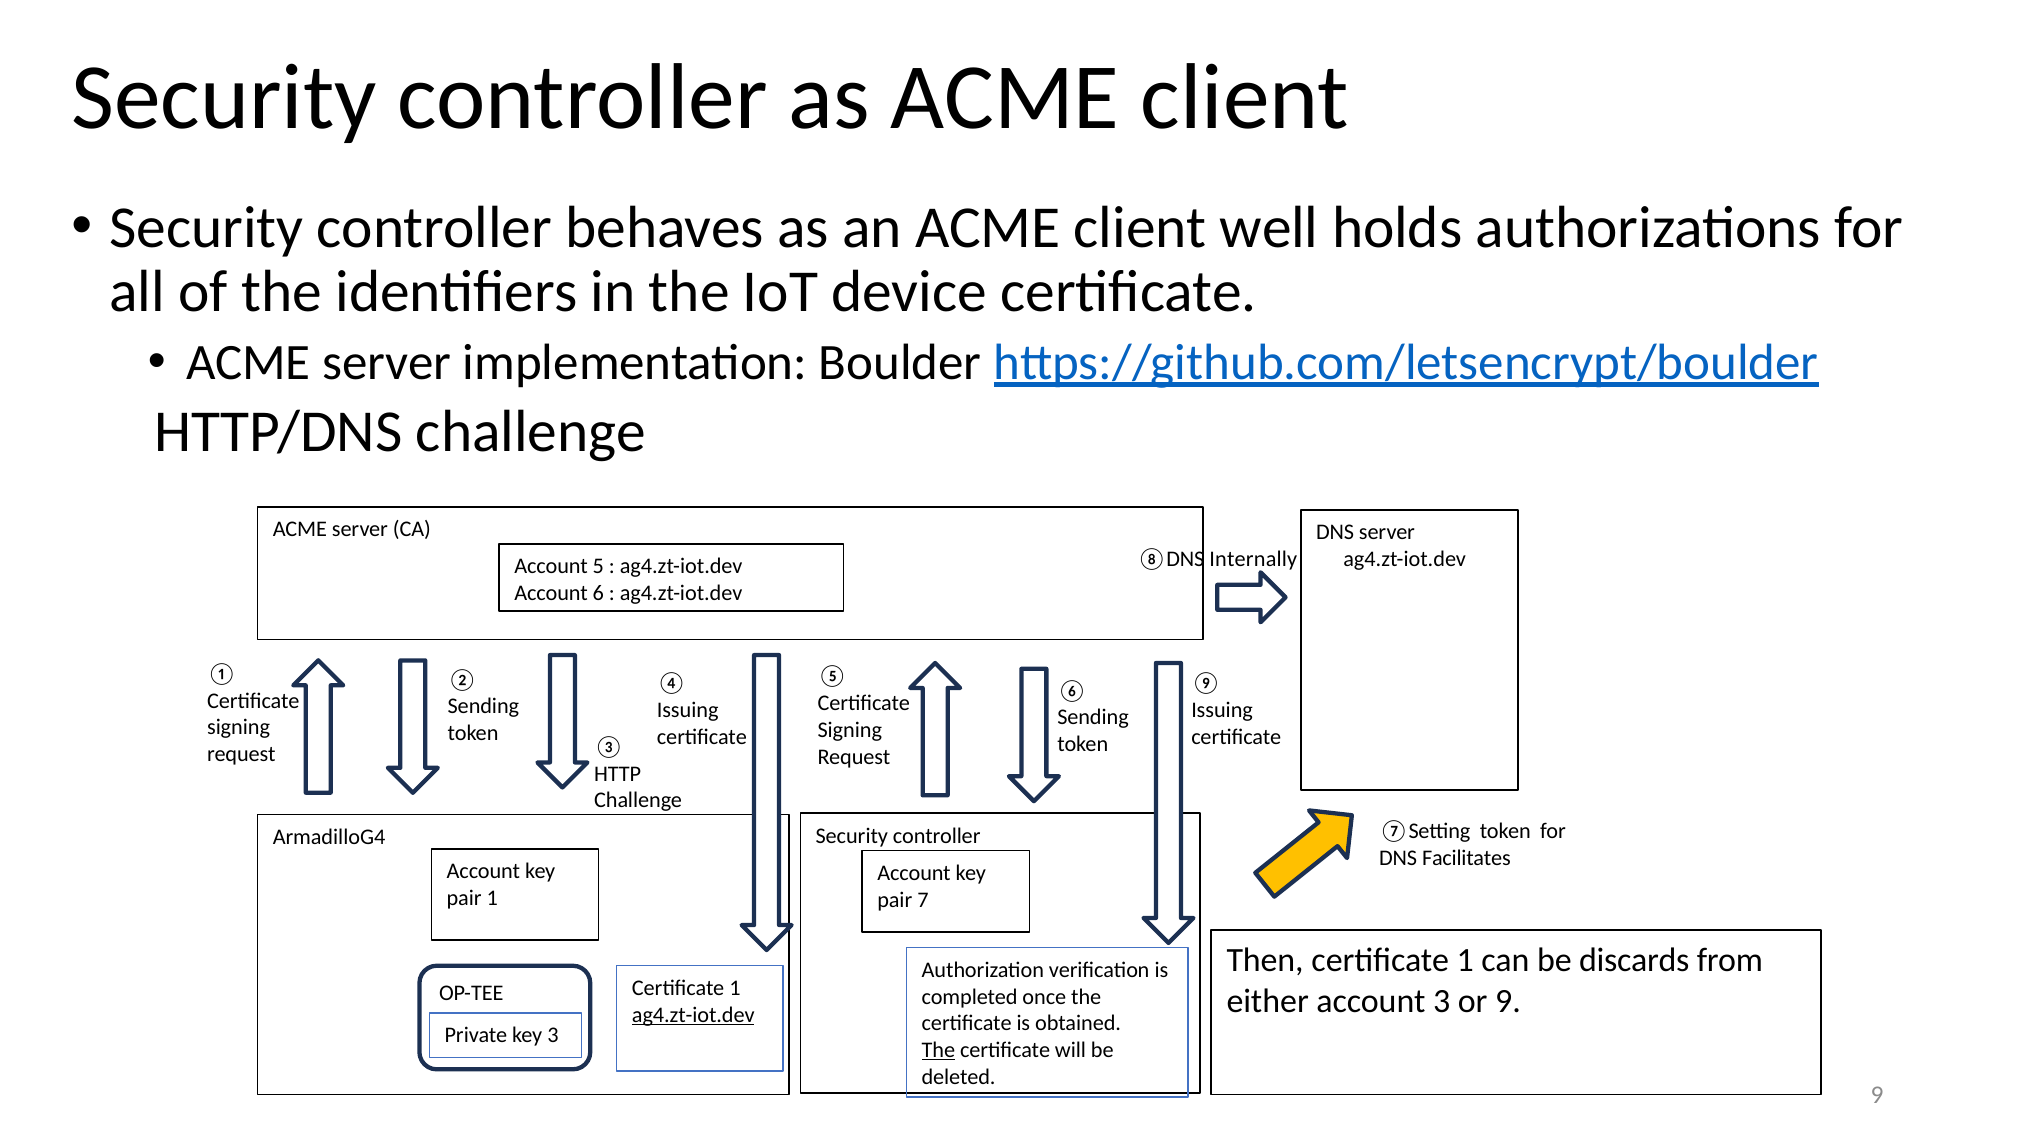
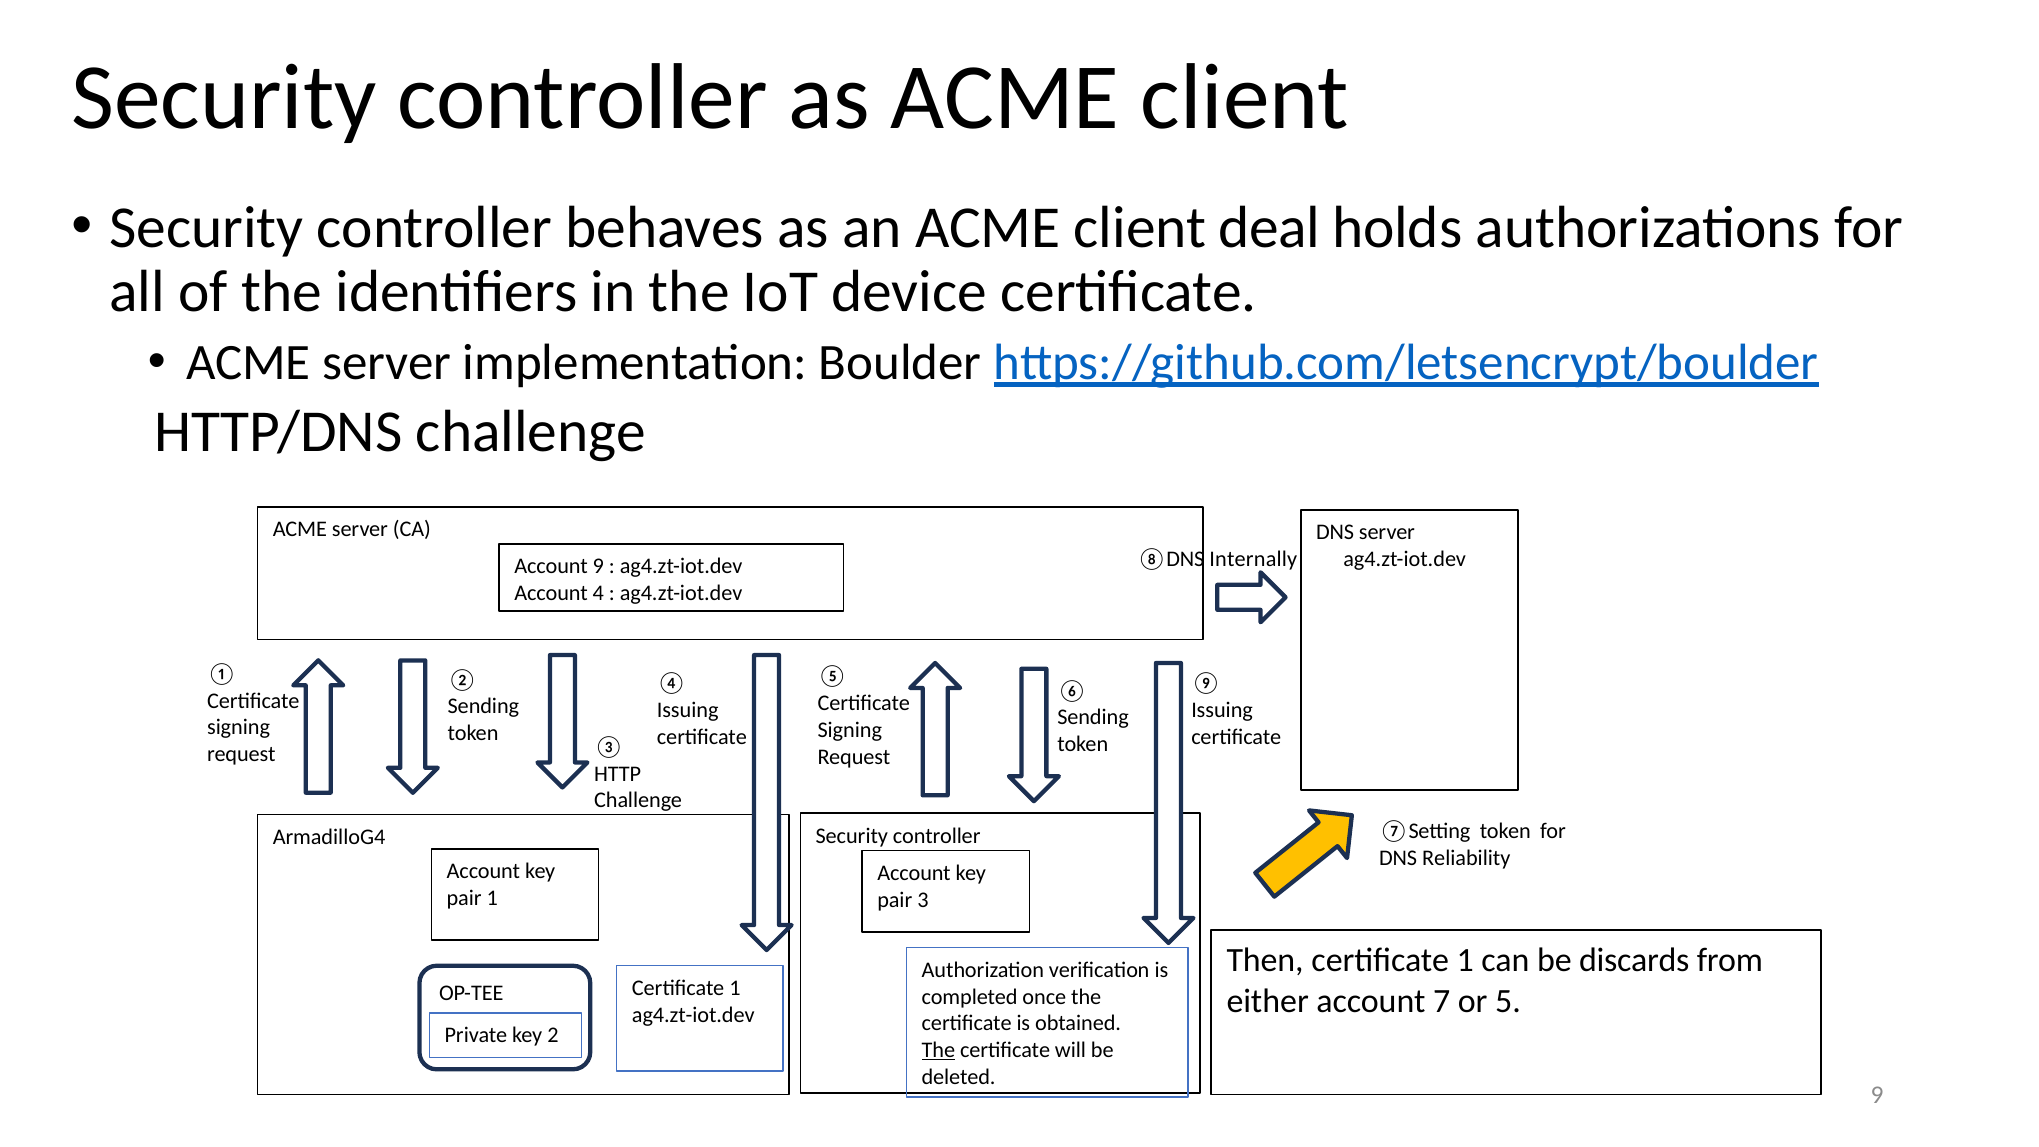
well: well -> deal
Account 5: 5 -> 9
6: 6 -> 4
Facilitates: Facilitates -> Reliability
7: 7 -> 3
account 3: 3 -> 7
or 9: 9 -> 5
ag4.zt-iot.dev at (693, 1015) underline: present -> none
key 3: 3 -> 2
